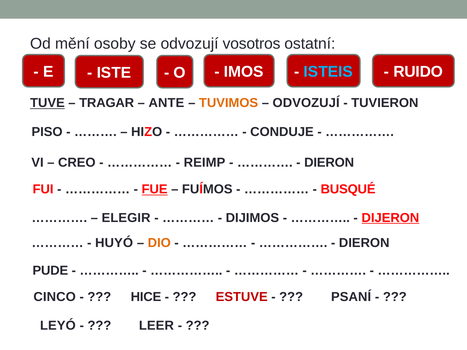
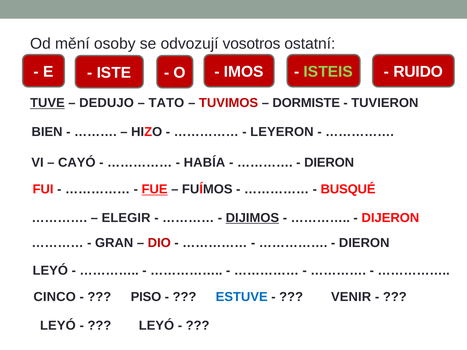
ISTEIS colour: light blue -> light green
TRAGAR: TRAGAR -> DEDUJO
ANTE: ANTE -> TATO
TUVIMOS colour: orange -> red
ODVOZUJÍ at (306, 103): ODVOZUJÍ -> DORMISTE
PISO: PISO -> BIEN
CONDUJE: CONDUJE -> LEYERON
CREO: CREO -> CAYÓ
REIMP: REIMP -> HABÍA
DIJIMOS underline: none -> present
DIJERON underline: present -> none
HUYÓ: HUYÓ -> GRAN
DIO colour: orange -> red
PUDE at (50, 271): PUDE -> LEYÓ
HICE: HICE -> PISO
ESTUVE colour: red -> blue
PSANÍ: PSANÍ -> VENIR
LEER at (156, 326): LEER -> LEYÓ
